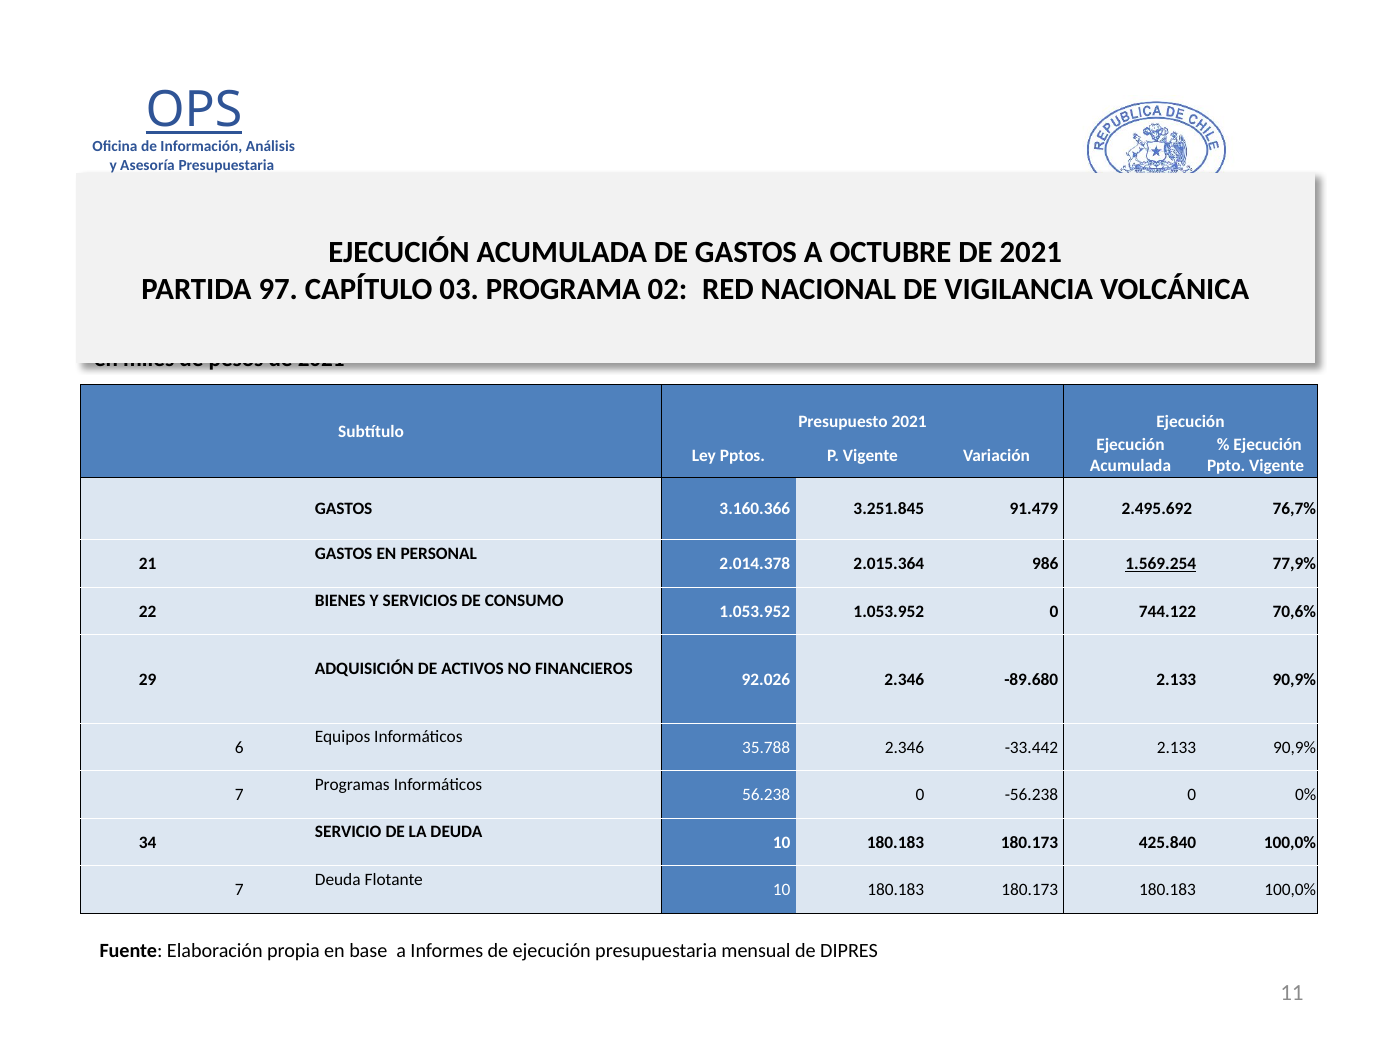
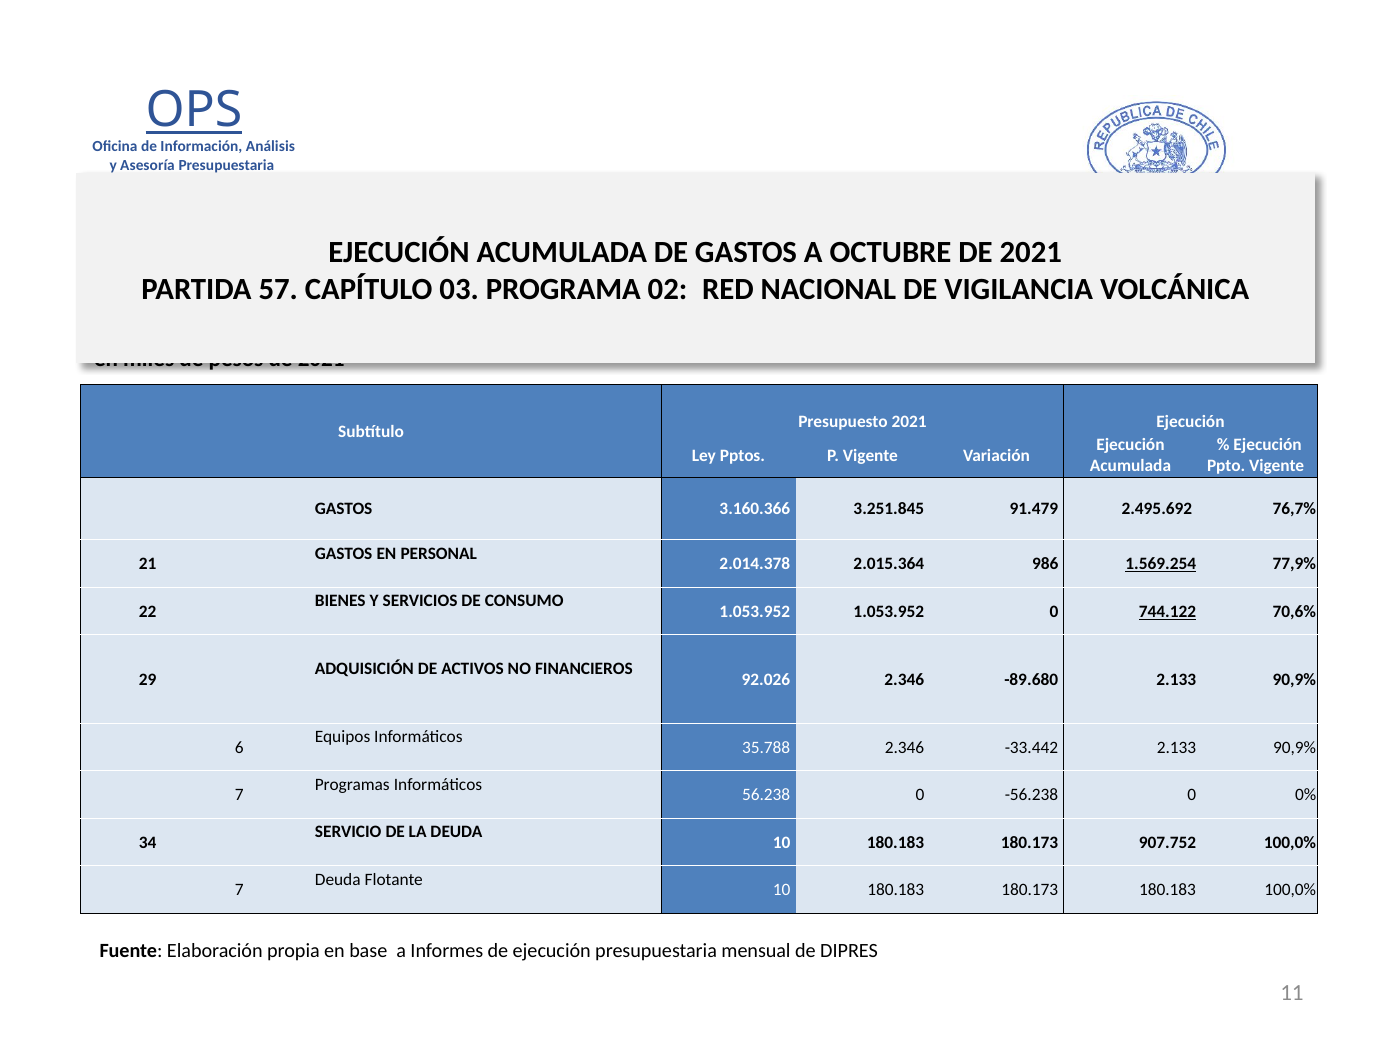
97: 97 -> 57
744.122 underline: none -> present
425.840: 425.840 -> 907.752
